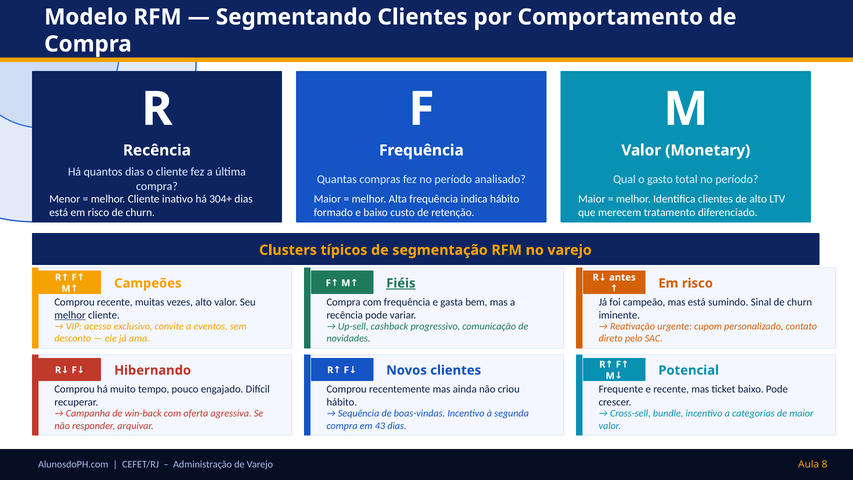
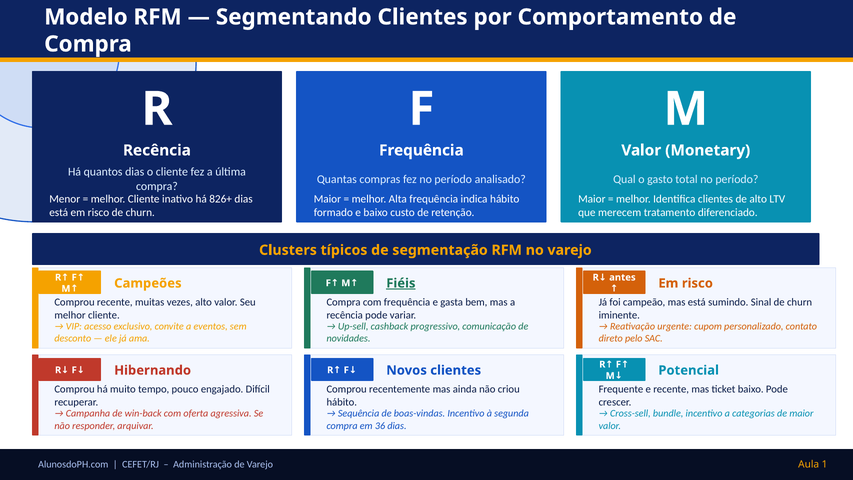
304+: 304+ -> 826+
melhor at (70, 315) underline: present -> none
43: 43 -> 36
8: 8 -> 1
